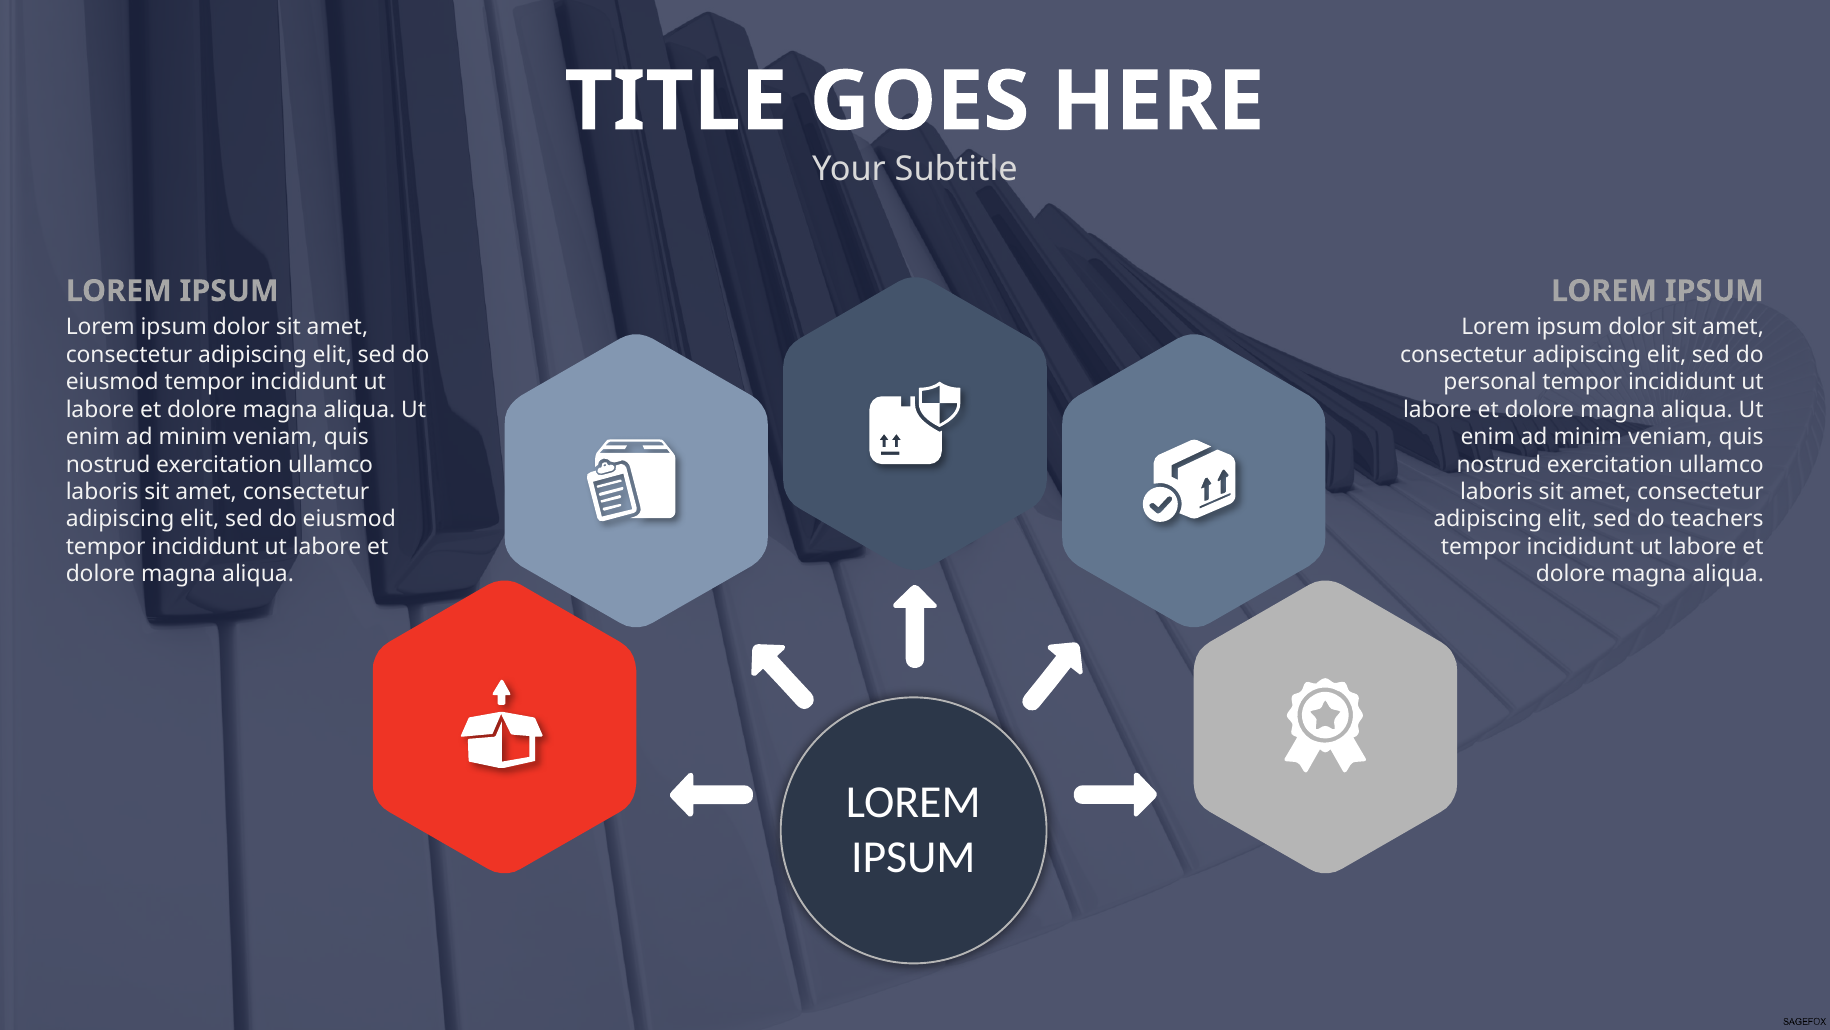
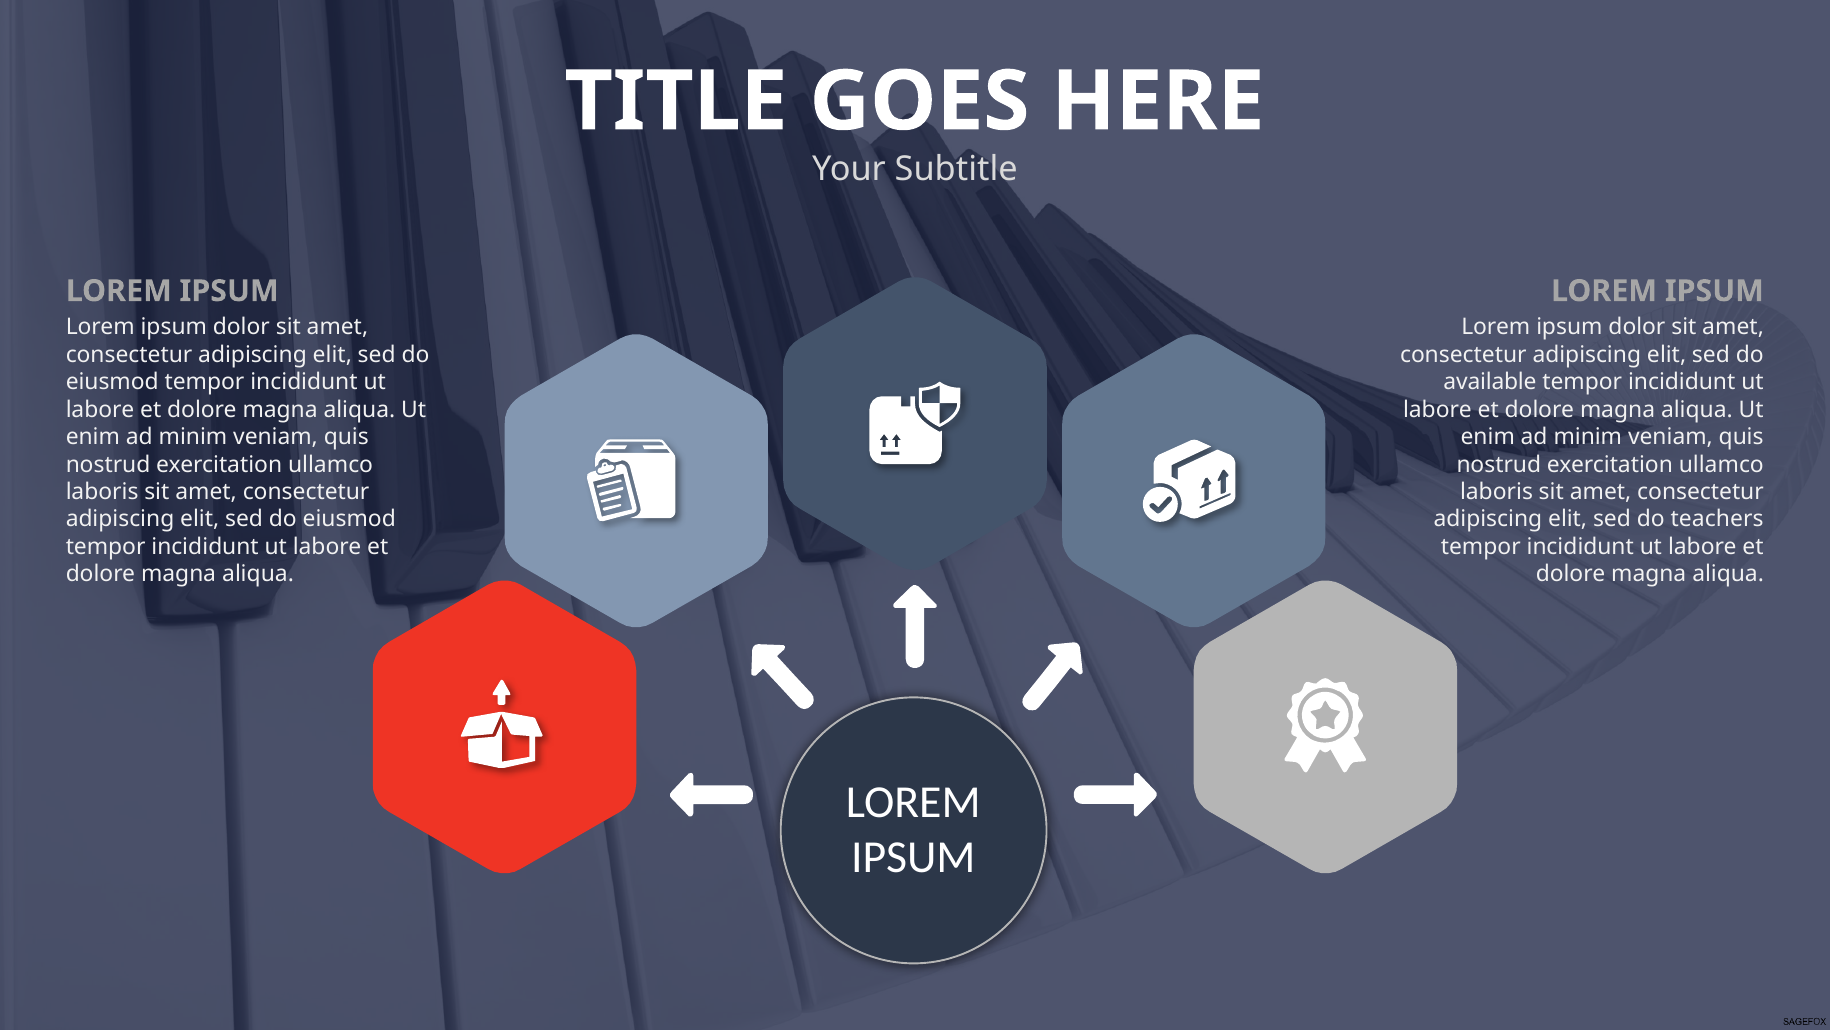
personal: personal -> available
